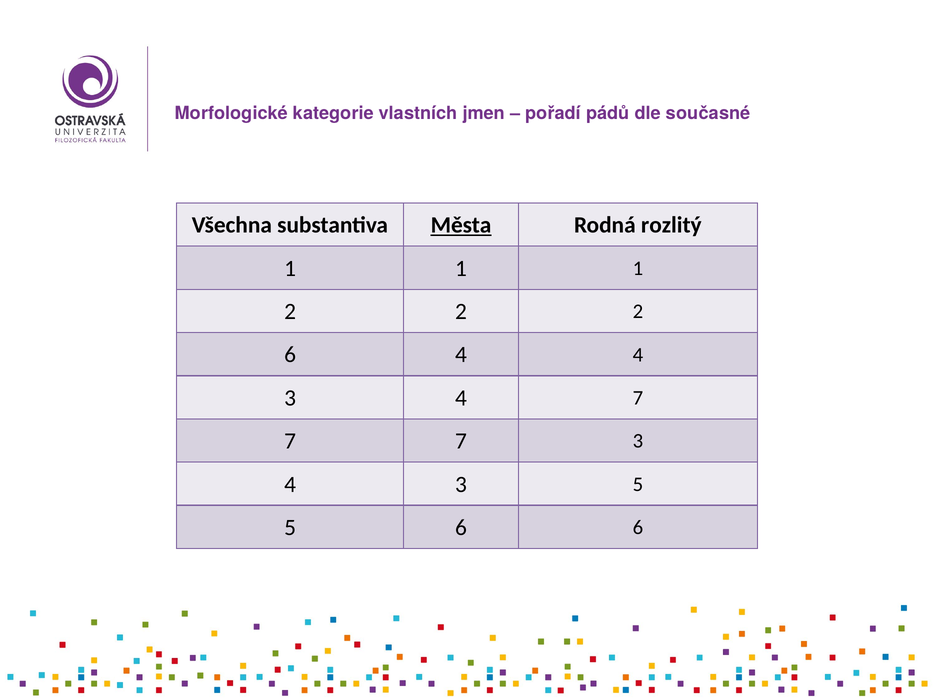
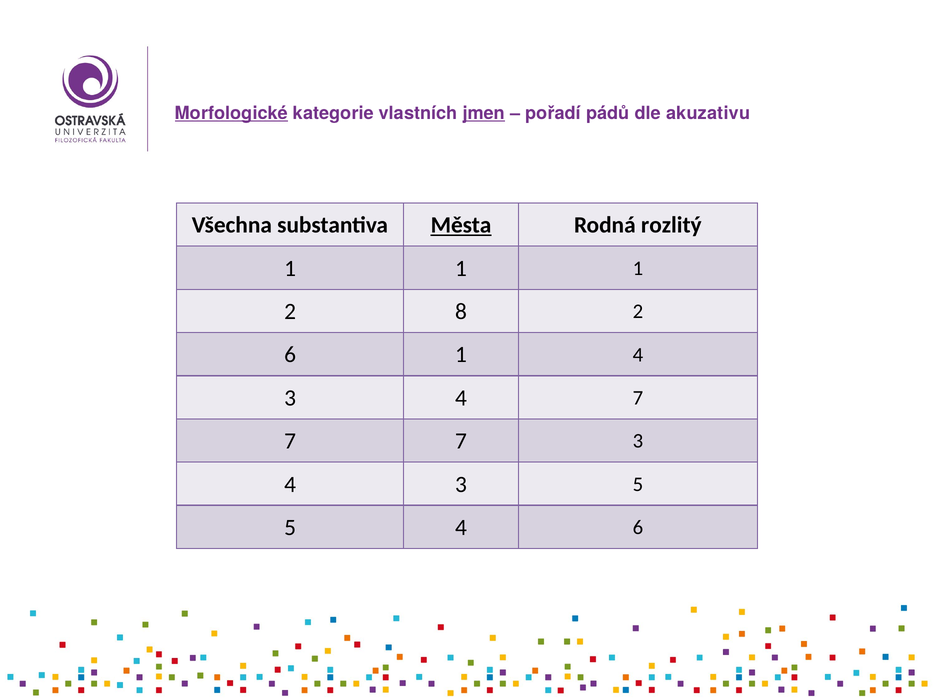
Morfologické underline: none -> present
jmen underline: none -> present
současné: současné -> akuzativu
2 at (461, 312): 2 -> 8
6 4: 4 -> 1
5 6: 6 -> 4
